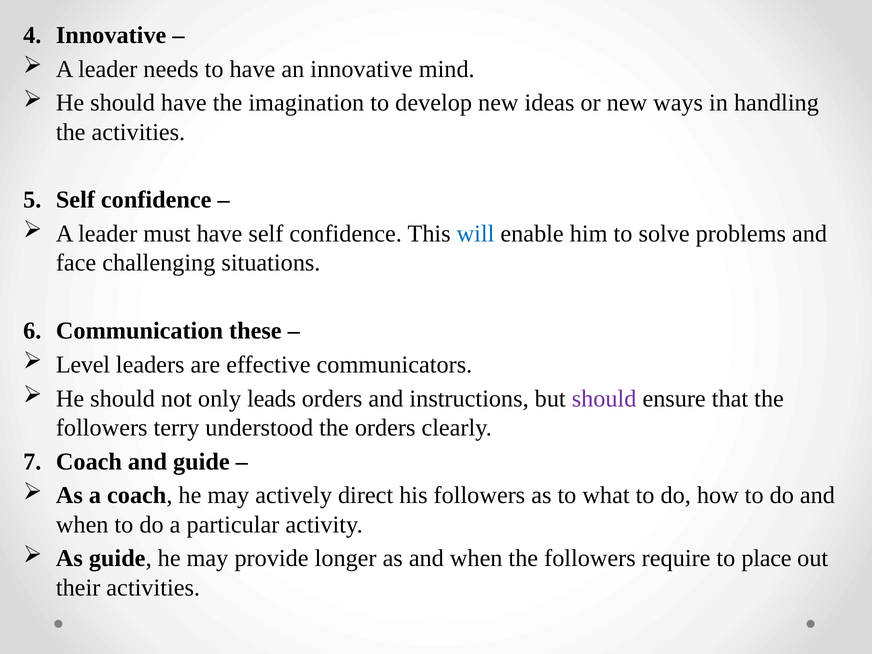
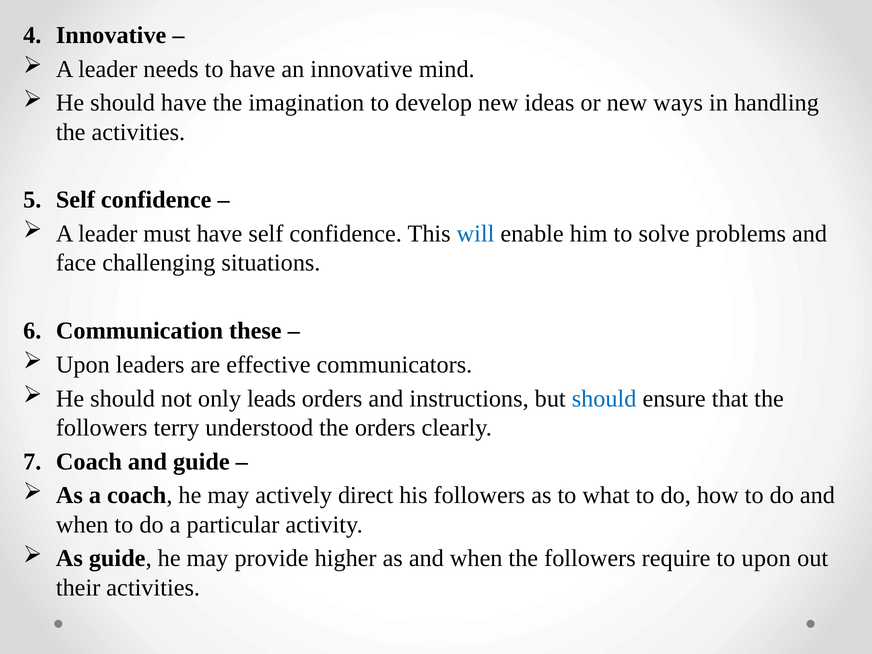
Level at (83, 365): Level -> Upon
should at (604, 399) colour: purple -> blue
longer: longer -> higher
to place: place -> upon
